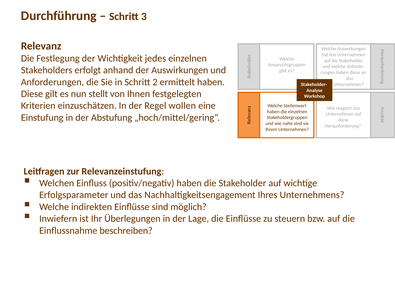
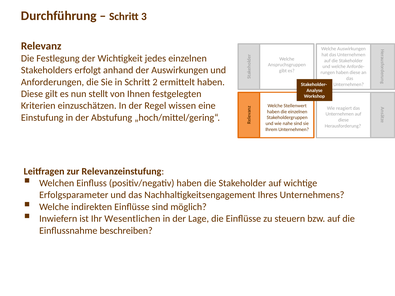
wollen: wollen -> wissen
Überlegungen: Überlegungen -> Wesentlichen
